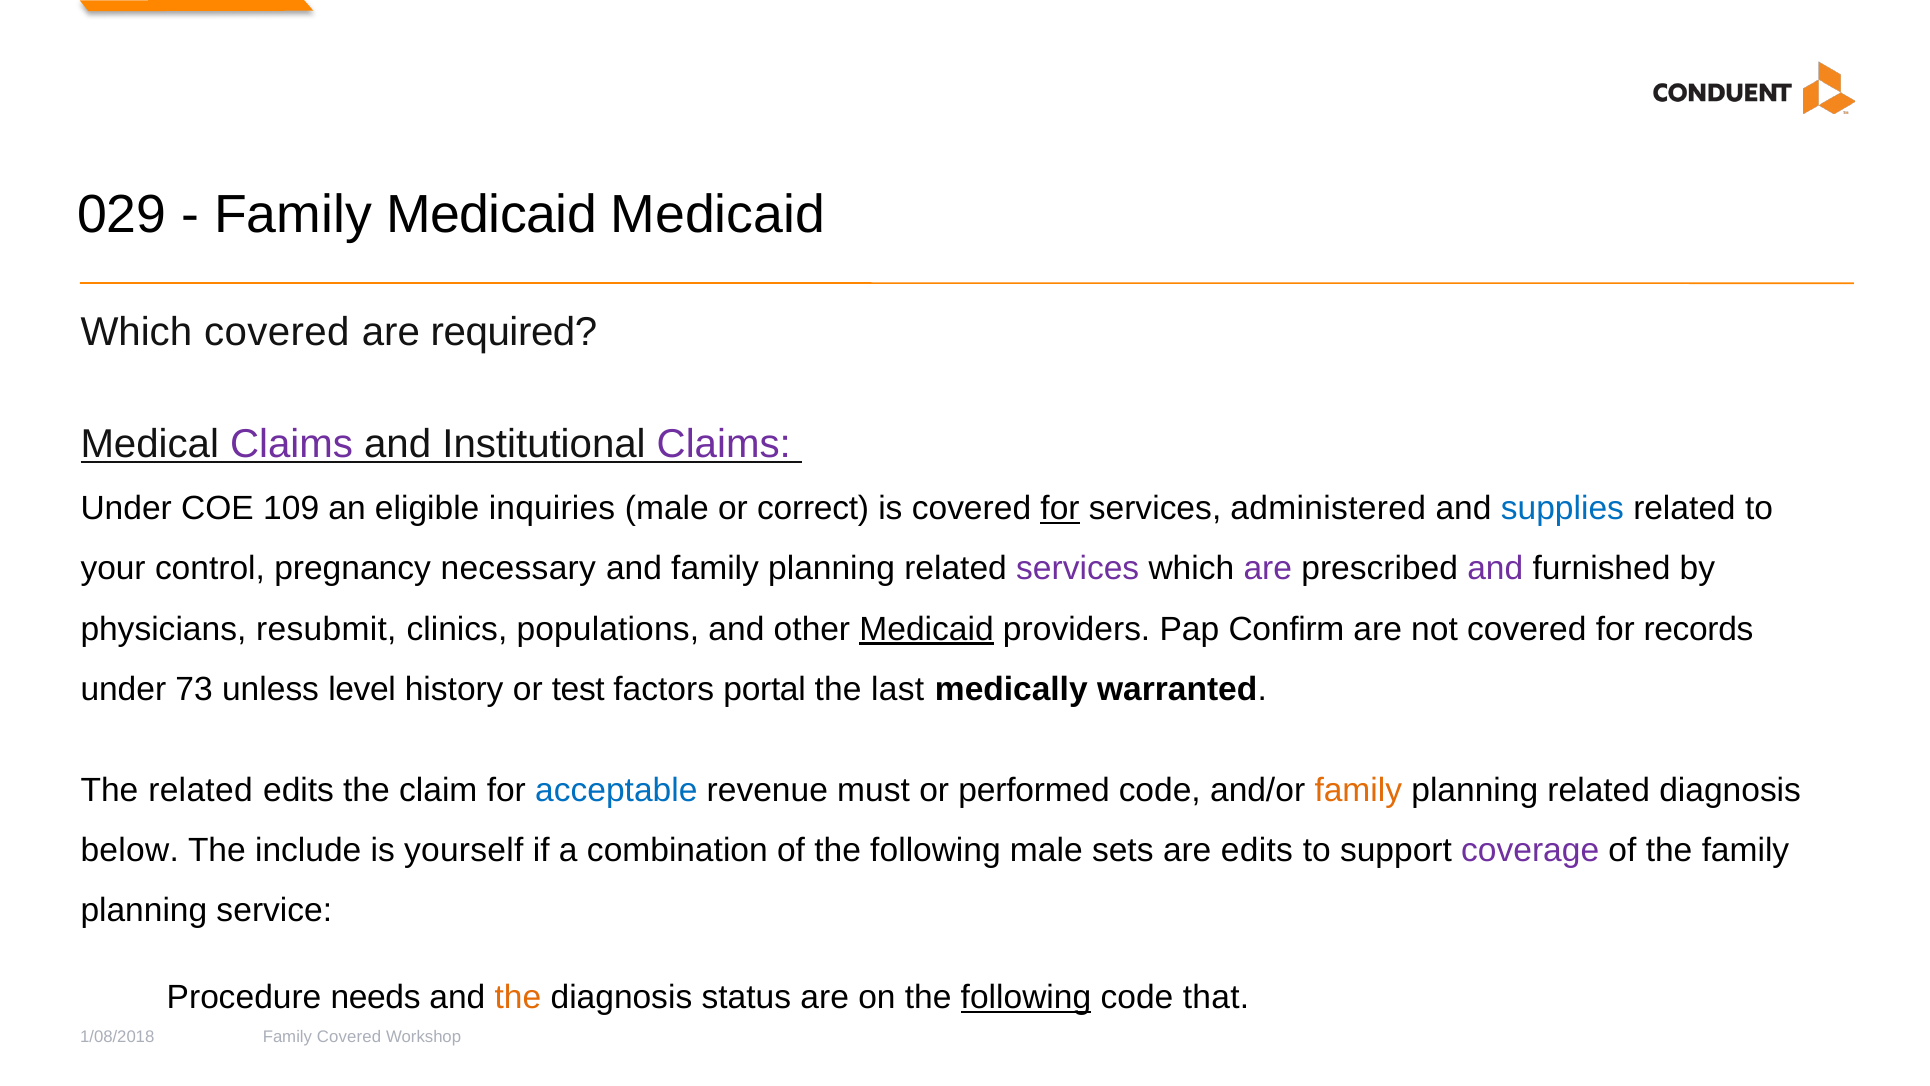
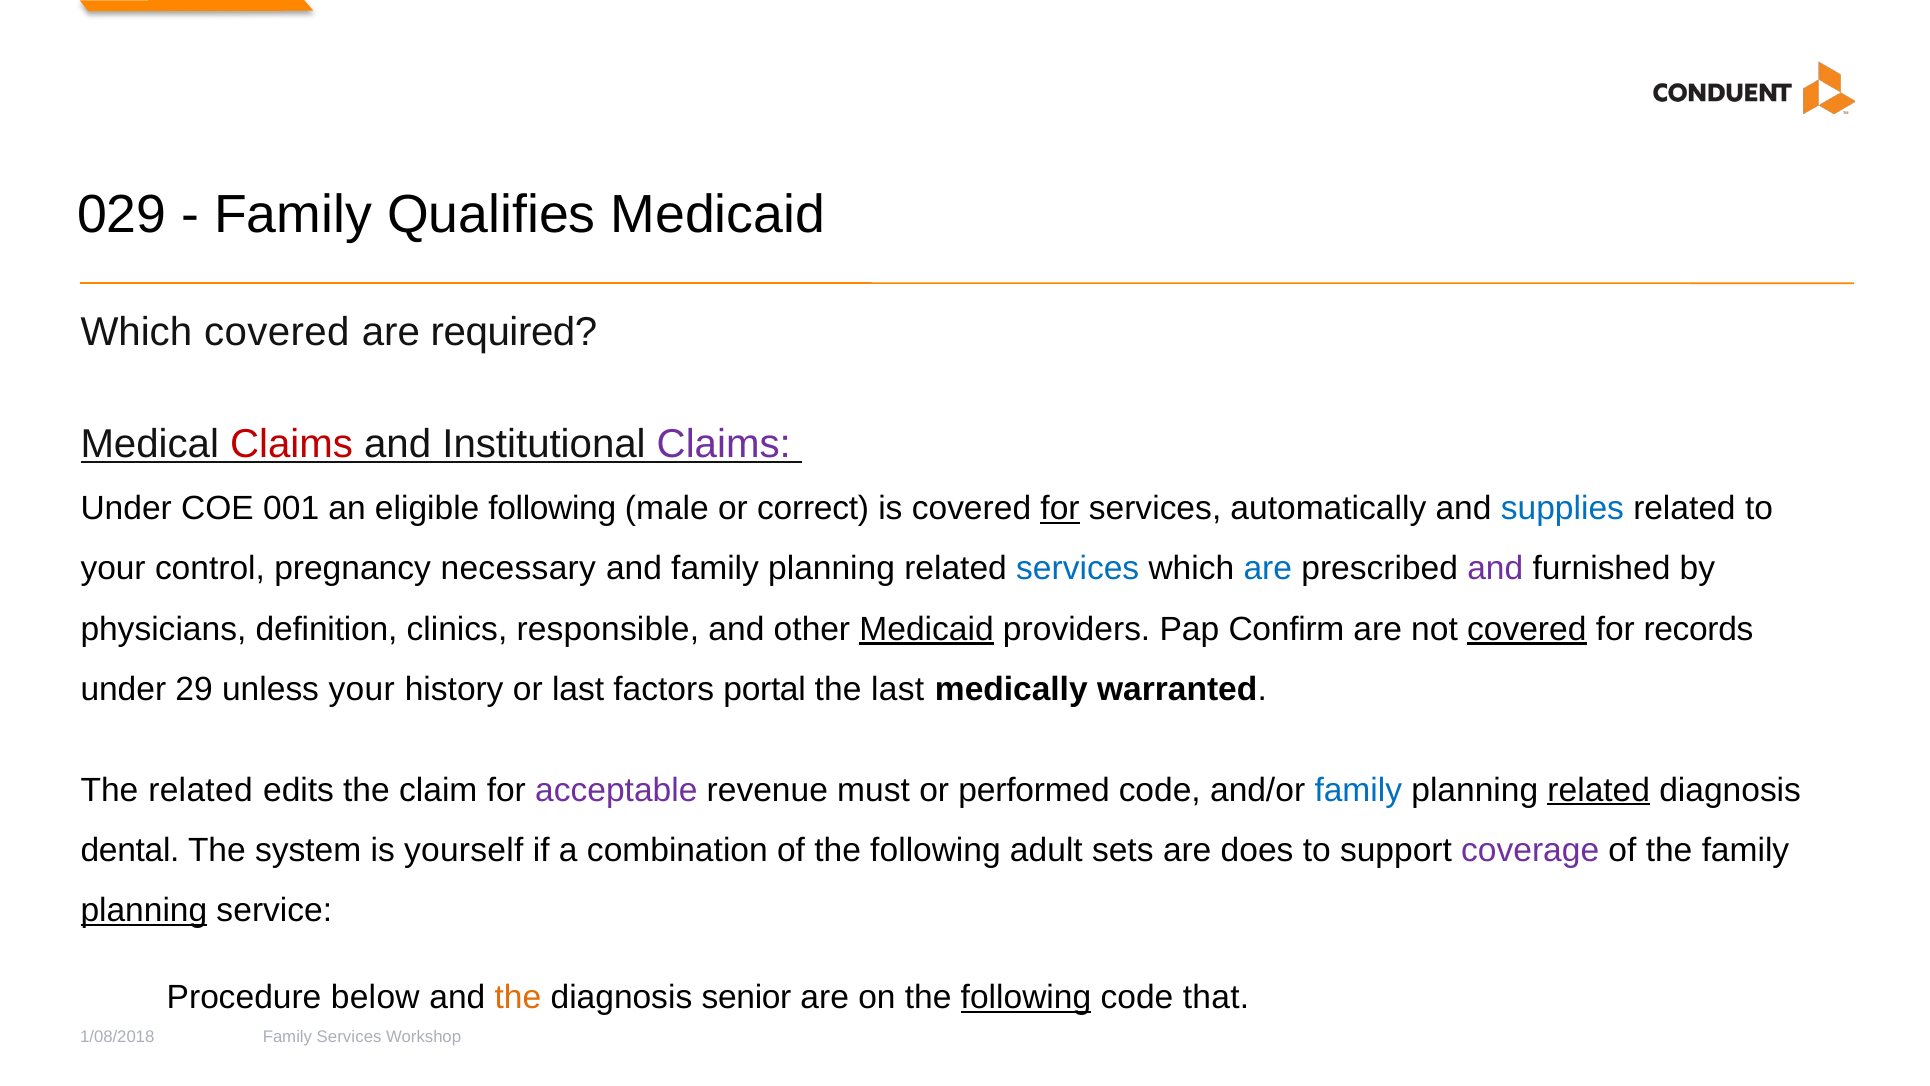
Family Medicaid: Medicaid -> Qualifies
Claims at (292, 444) colour: purple -> red
109: 109 -> 001
eligible inquiries: inquiries -> following
administered: administered -> automatically
services at (1078, 569) colour: purple -> blue
are at (1268, 569) colour: purple -> blue
resubmit: resubmit -> definition
populations: populations -> responsible
covered at (1527, 629) underline: none -> present
73: 73 -> 29
unless level: level -> your
or test: test -> last
acceptable colour: blue -> purple
family at (1358, 790) colour: orange -> blue
related at (1599, 790) underline: none -> present
below: below -> dental
include: include -> system
following male: male -> adult
are edits: edits -> does
planning at (144, 910) underline: none -> present
needs: needs -> below
status: status -> senior
Family Covered: Covered -> Services
